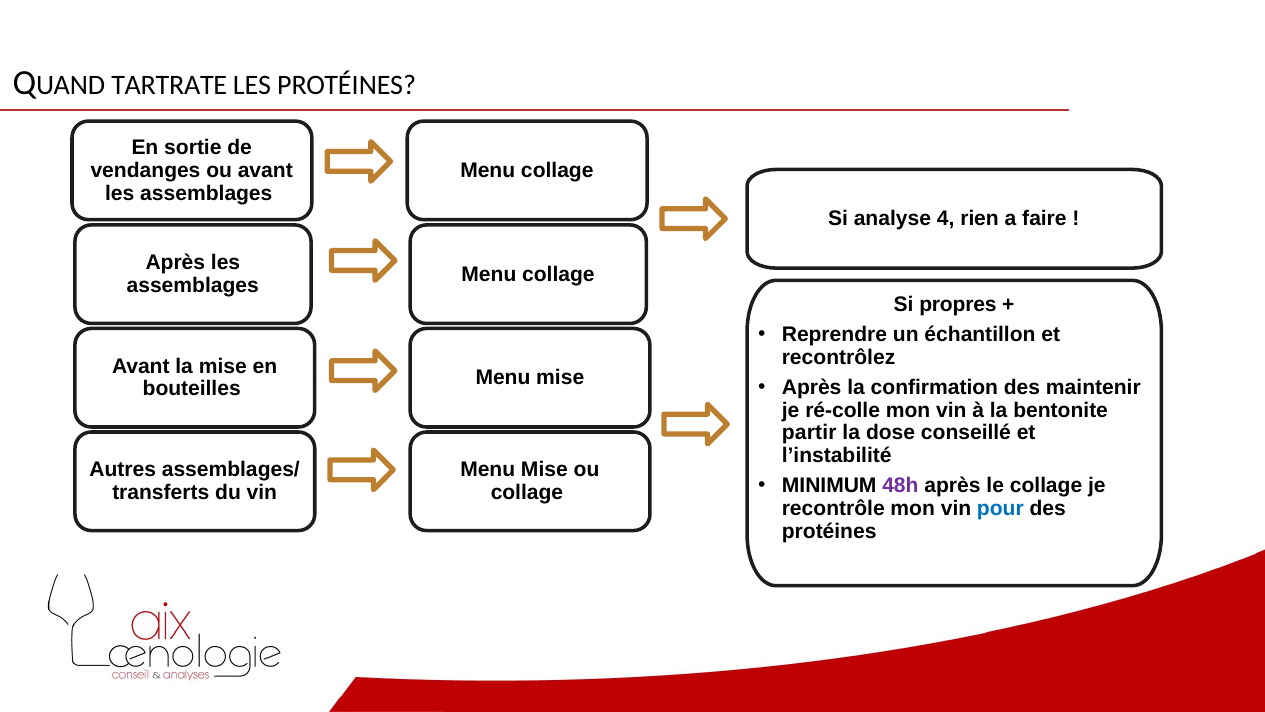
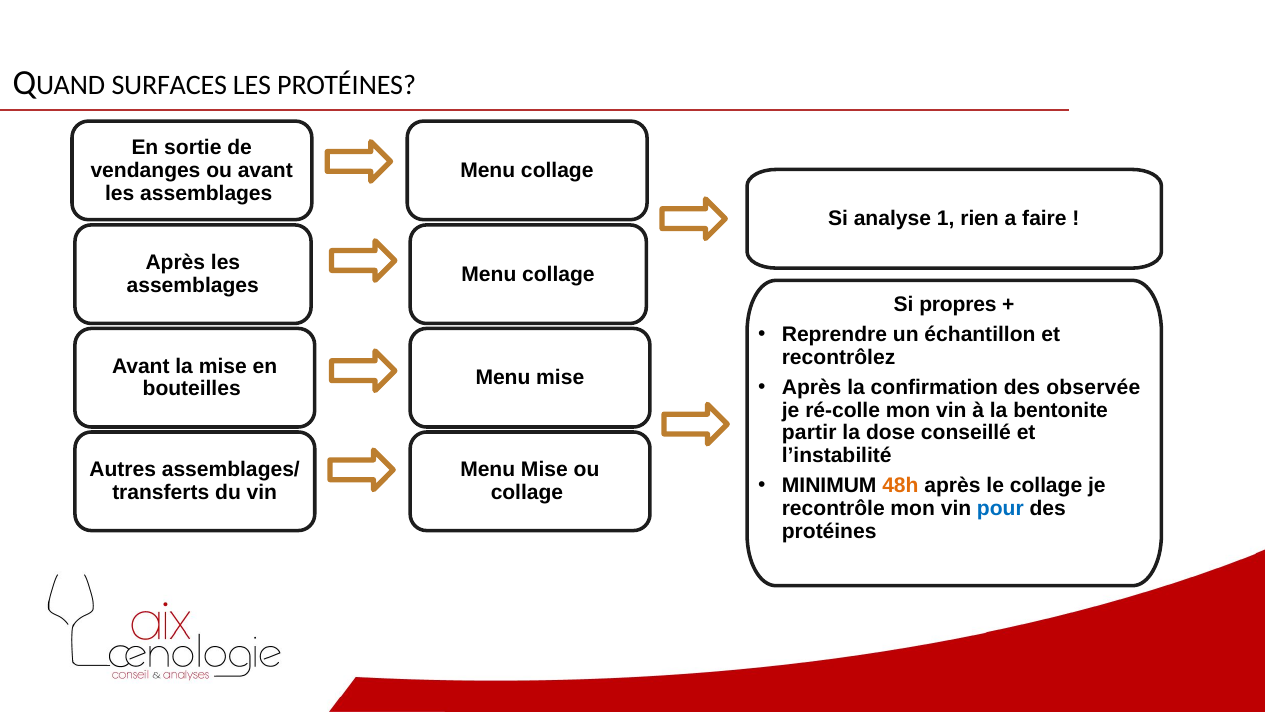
TARTRATE: TARTRATE -> SURFACES
4: 4 -> 1
maintenir: maintenir -> observée
48h colour: purple -> orange
